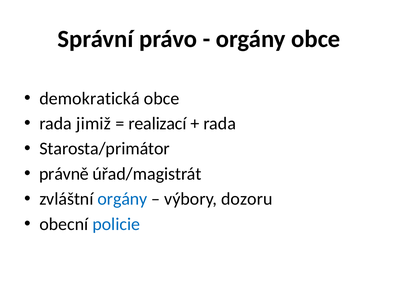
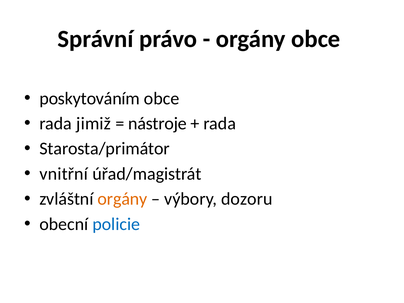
demokratická: demokratická -> poskytováním
realizací: realizací -> nástroje
právně: právně -> vnitřní
orgány at (122, 199) colour: blue -> orange
